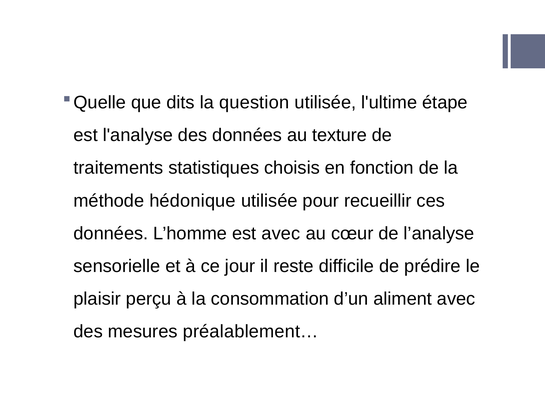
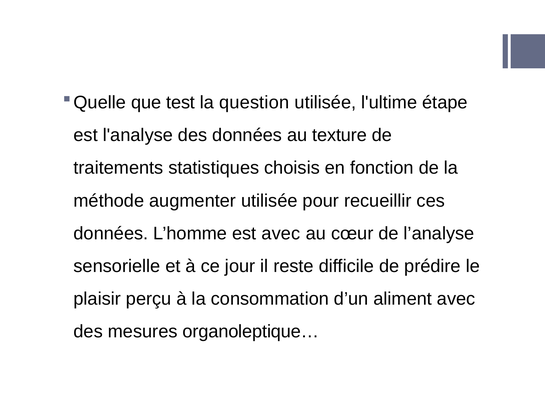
dits: dits -> test
hédonique: hédonique -> augmenter
préalablement…: préalablement… -> organoleptique…
